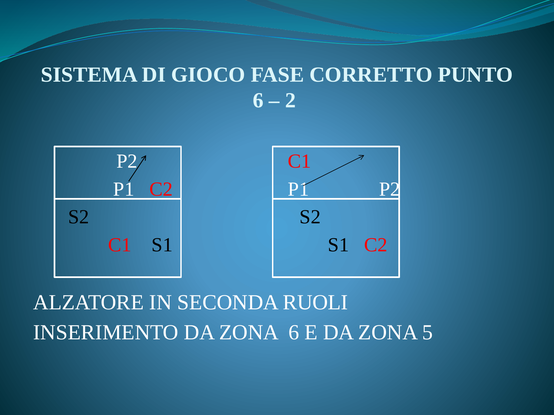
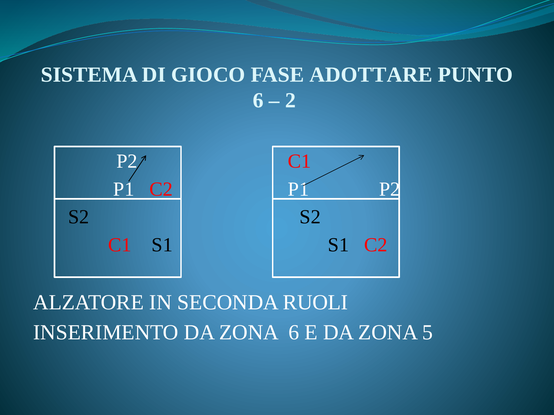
CORRETTO: CORRETTO -> ADOTTARE
